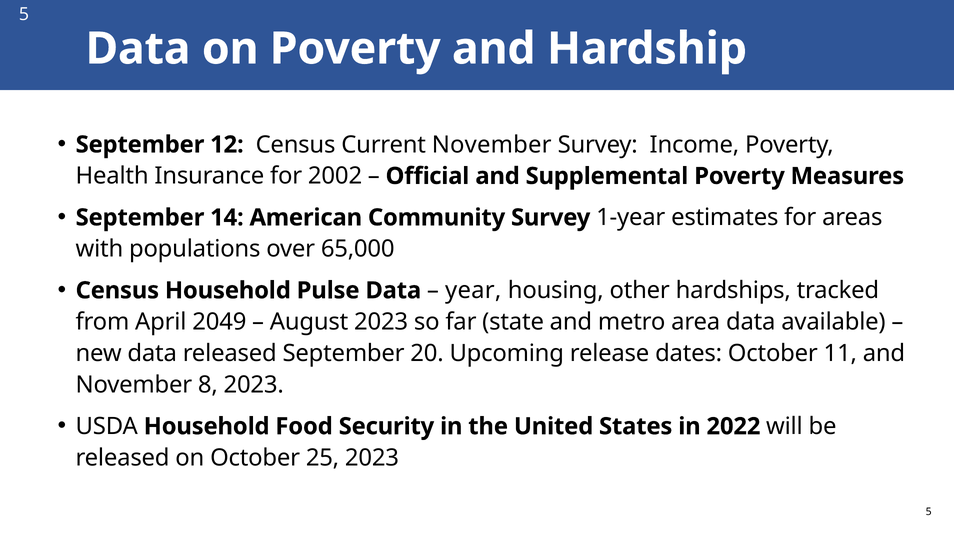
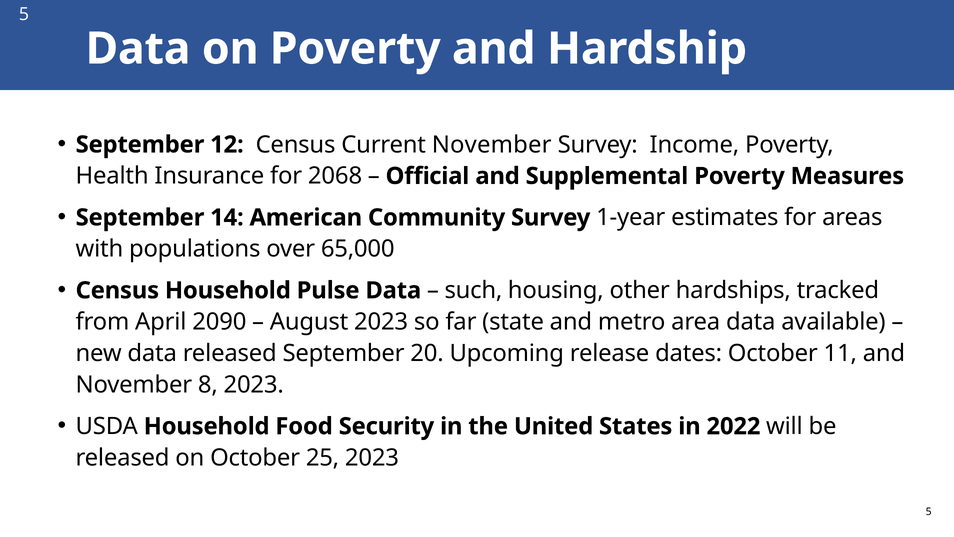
2002: 2002 -> 2068
year: year -> such
2049: 2049 -> 2090
